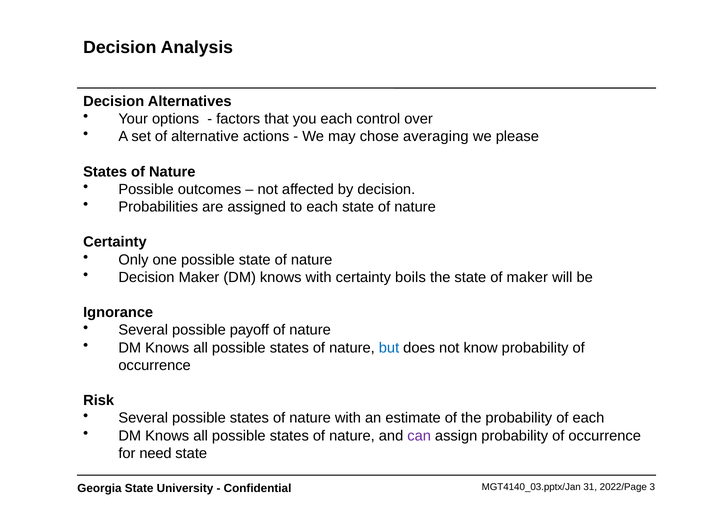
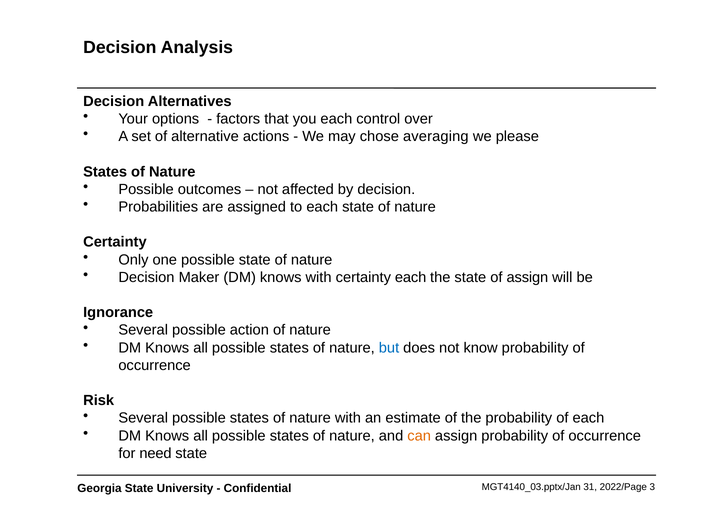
certainty boils: boils -> each
of maker: maker -> assign
payoff: payoff -> action
can colour: purple -> orange
